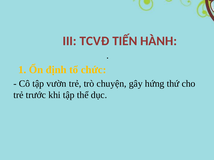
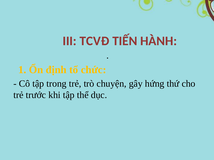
vườn: vườn -> trong
